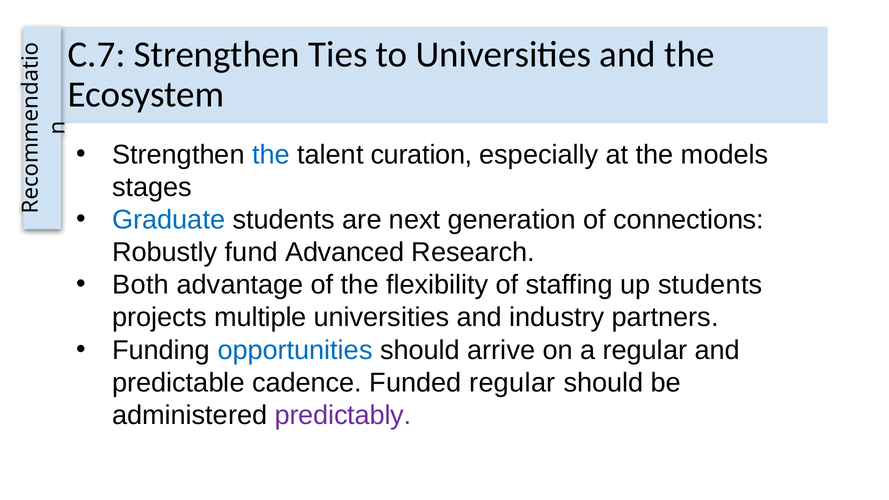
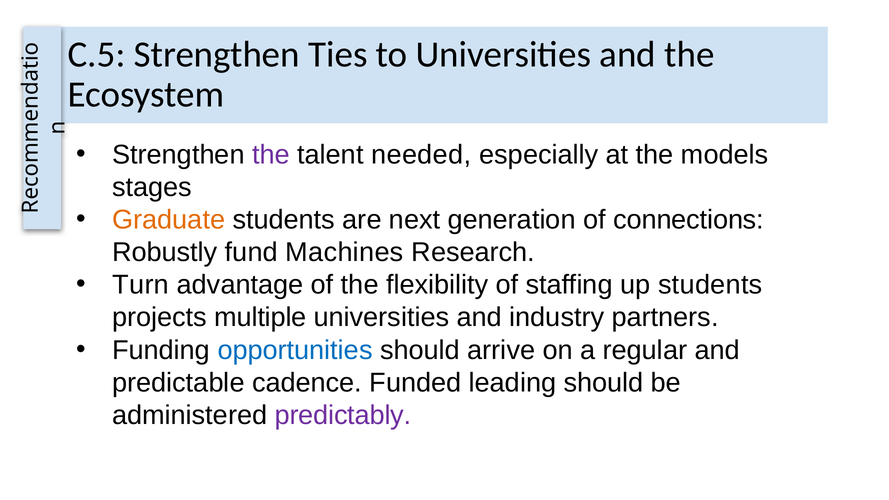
C.7: C.7 -> C.5
the at (271, 155) colour: blue -> purple
curation: curation -> needed
Graduate colour: blue -> orange
Advanced: Advanced -> Machines
Both: Both -> Turn
Funded regular: regular -> leading
